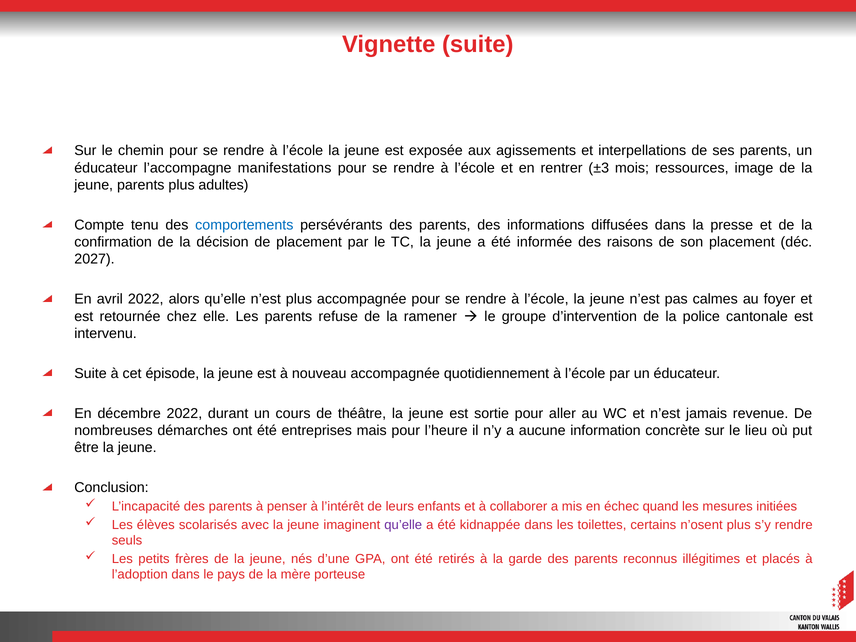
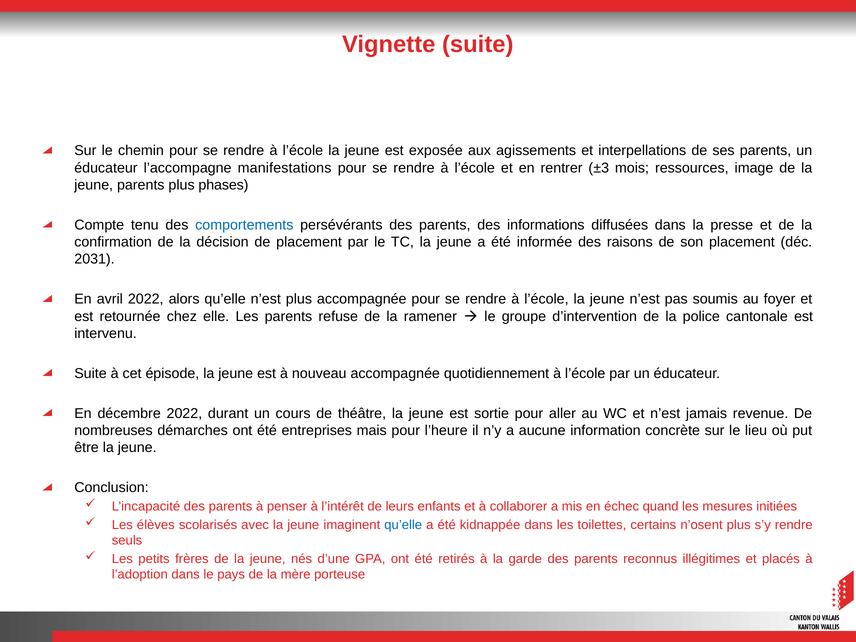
adultes: adultes -> phases
2027: 2027 -> 2031
calmes: calmes -> soumis
qu’elle at (403, 525) colour: purple -> blue
